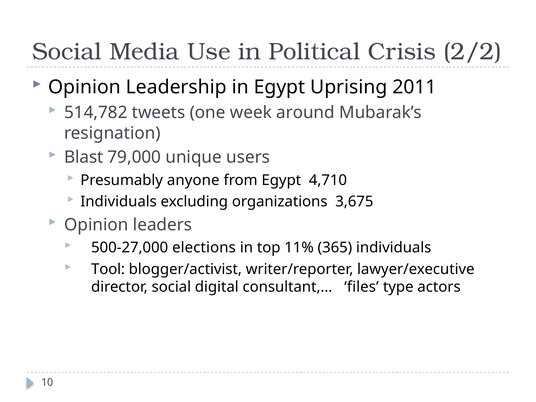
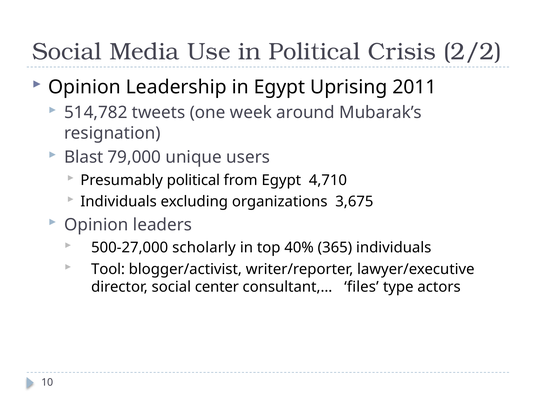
Presumably anyone: anyone -> political
elections: elections -> scholarly
11%: 11% -> 40%
digital: digital -> center
